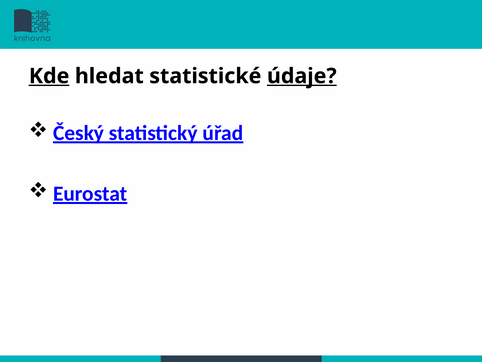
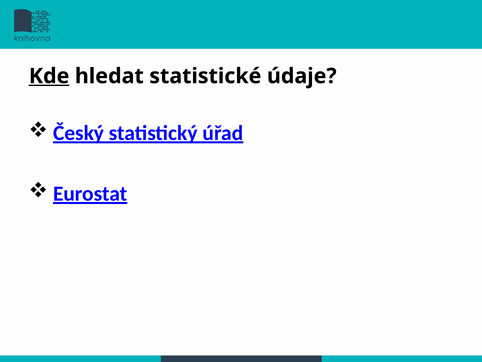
údaje underline: present -> none
